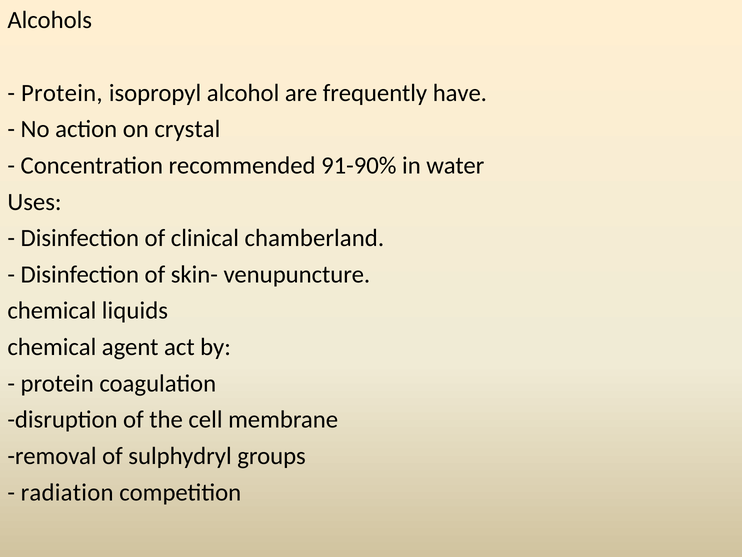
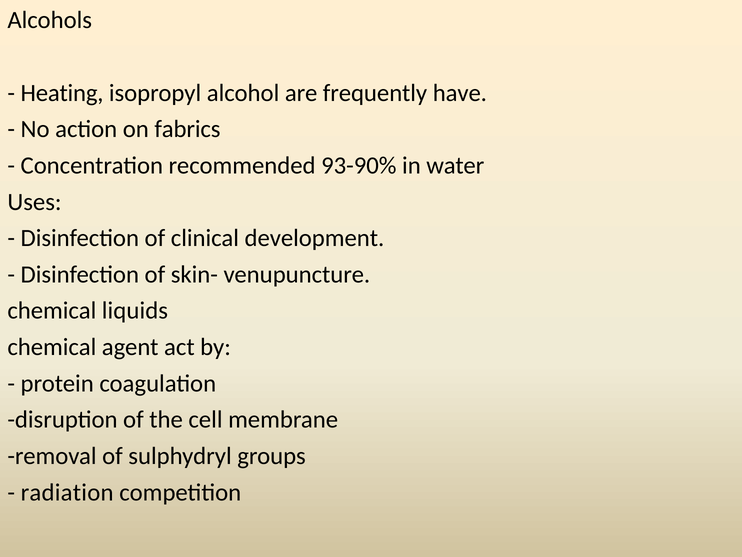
Protein at (62, 93): Protein -> Heating
crystal: crystal -> fabrics
91-90%: 91-90% -> 93-90%
chamberland: chamberland -> development
